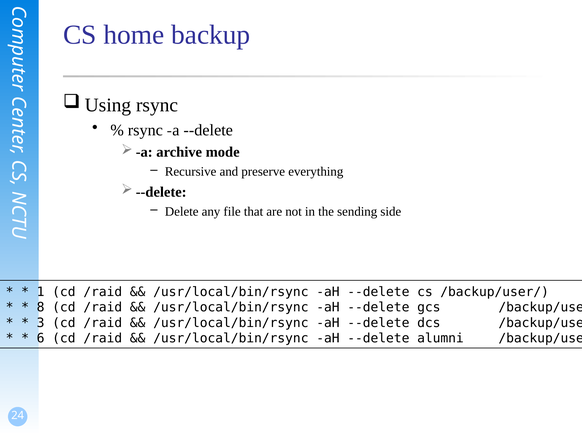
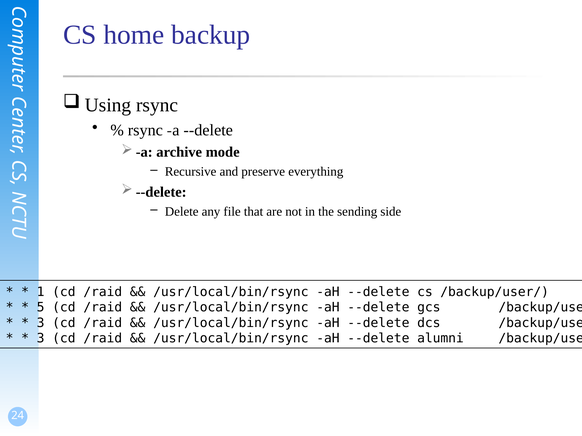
8: 8 -> 5
6 at (41, 339): 6 -> 3
